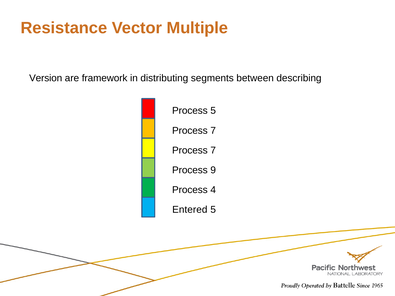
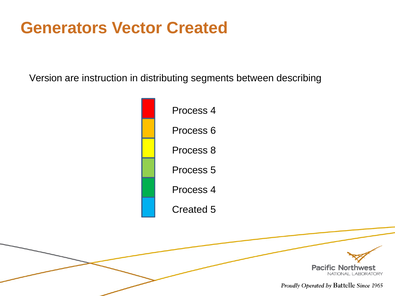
Resistance: Resistance -> Generators
Vector Multiple: Multiple -> Created
framework: framework -> instruction
5 at (213, 111): 5 -> 4
7 at (213, 131): 7 -> 6
7 at (213, 151): 7 -> 8
Process 9: 9 -> 5
Entered at (190, 210): Entered -> Created
